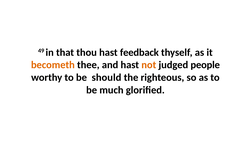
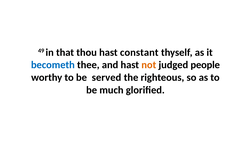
feedback: feedback -> constant
becometh colour: orange -> blue
should: should -> served
